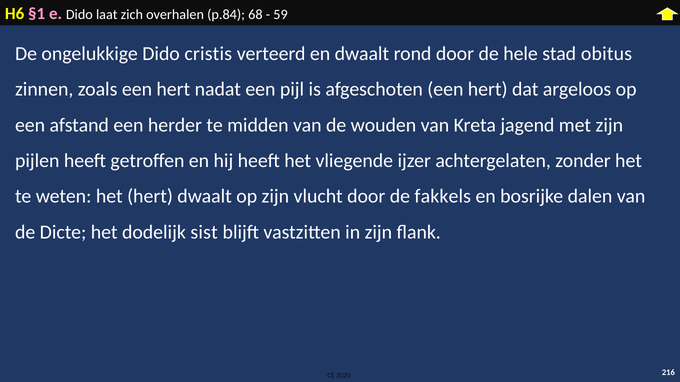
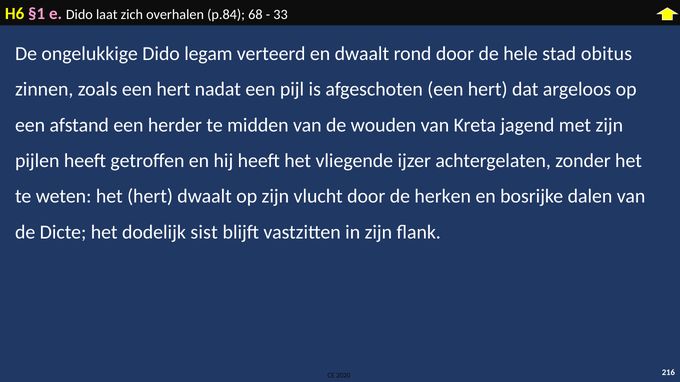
59: 59 -> 33
cristis: cristis -> legam
fakkels: fakkels -> herken
